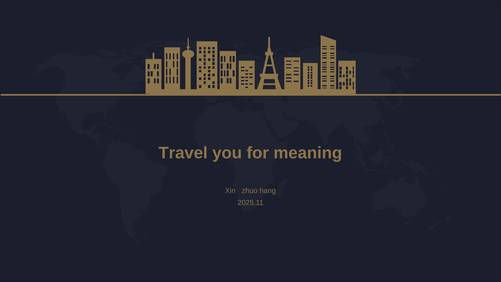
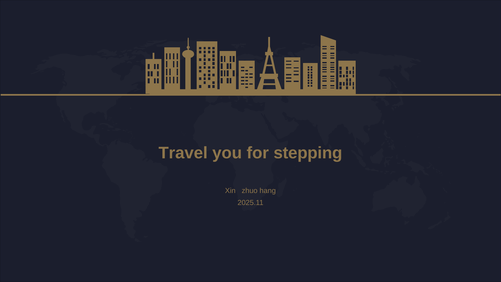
meaning: meaning -> stepping
